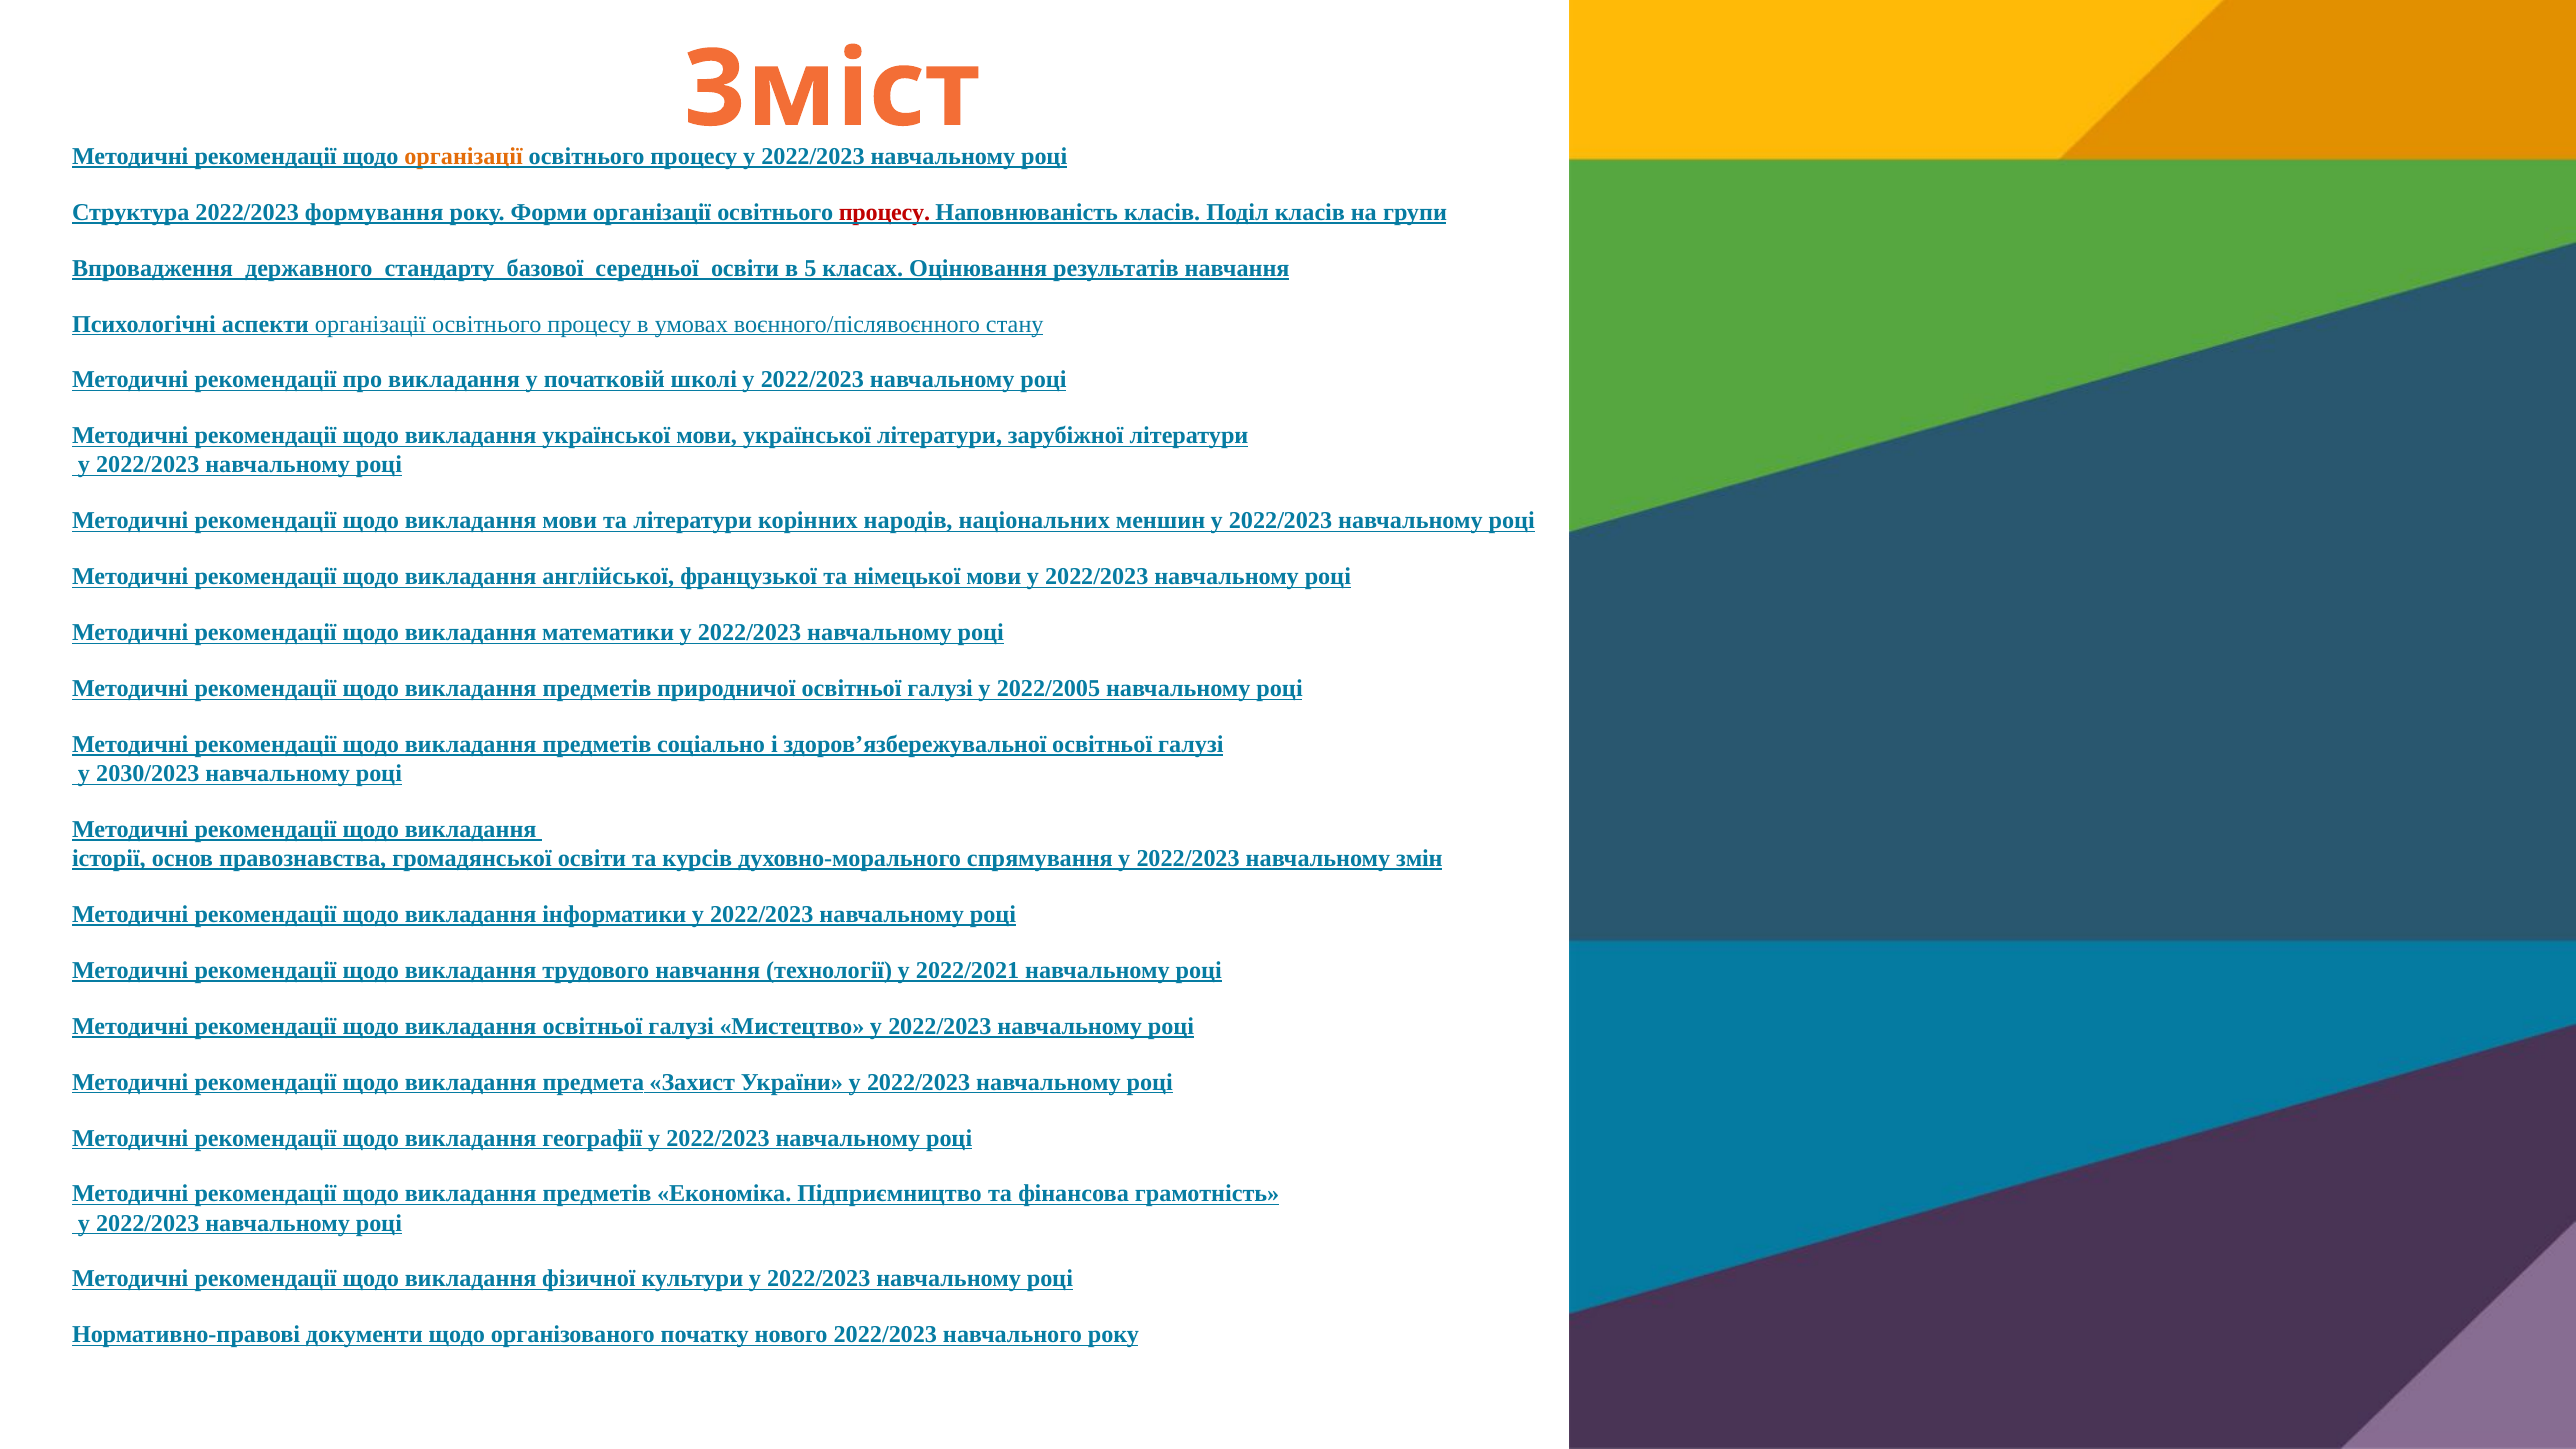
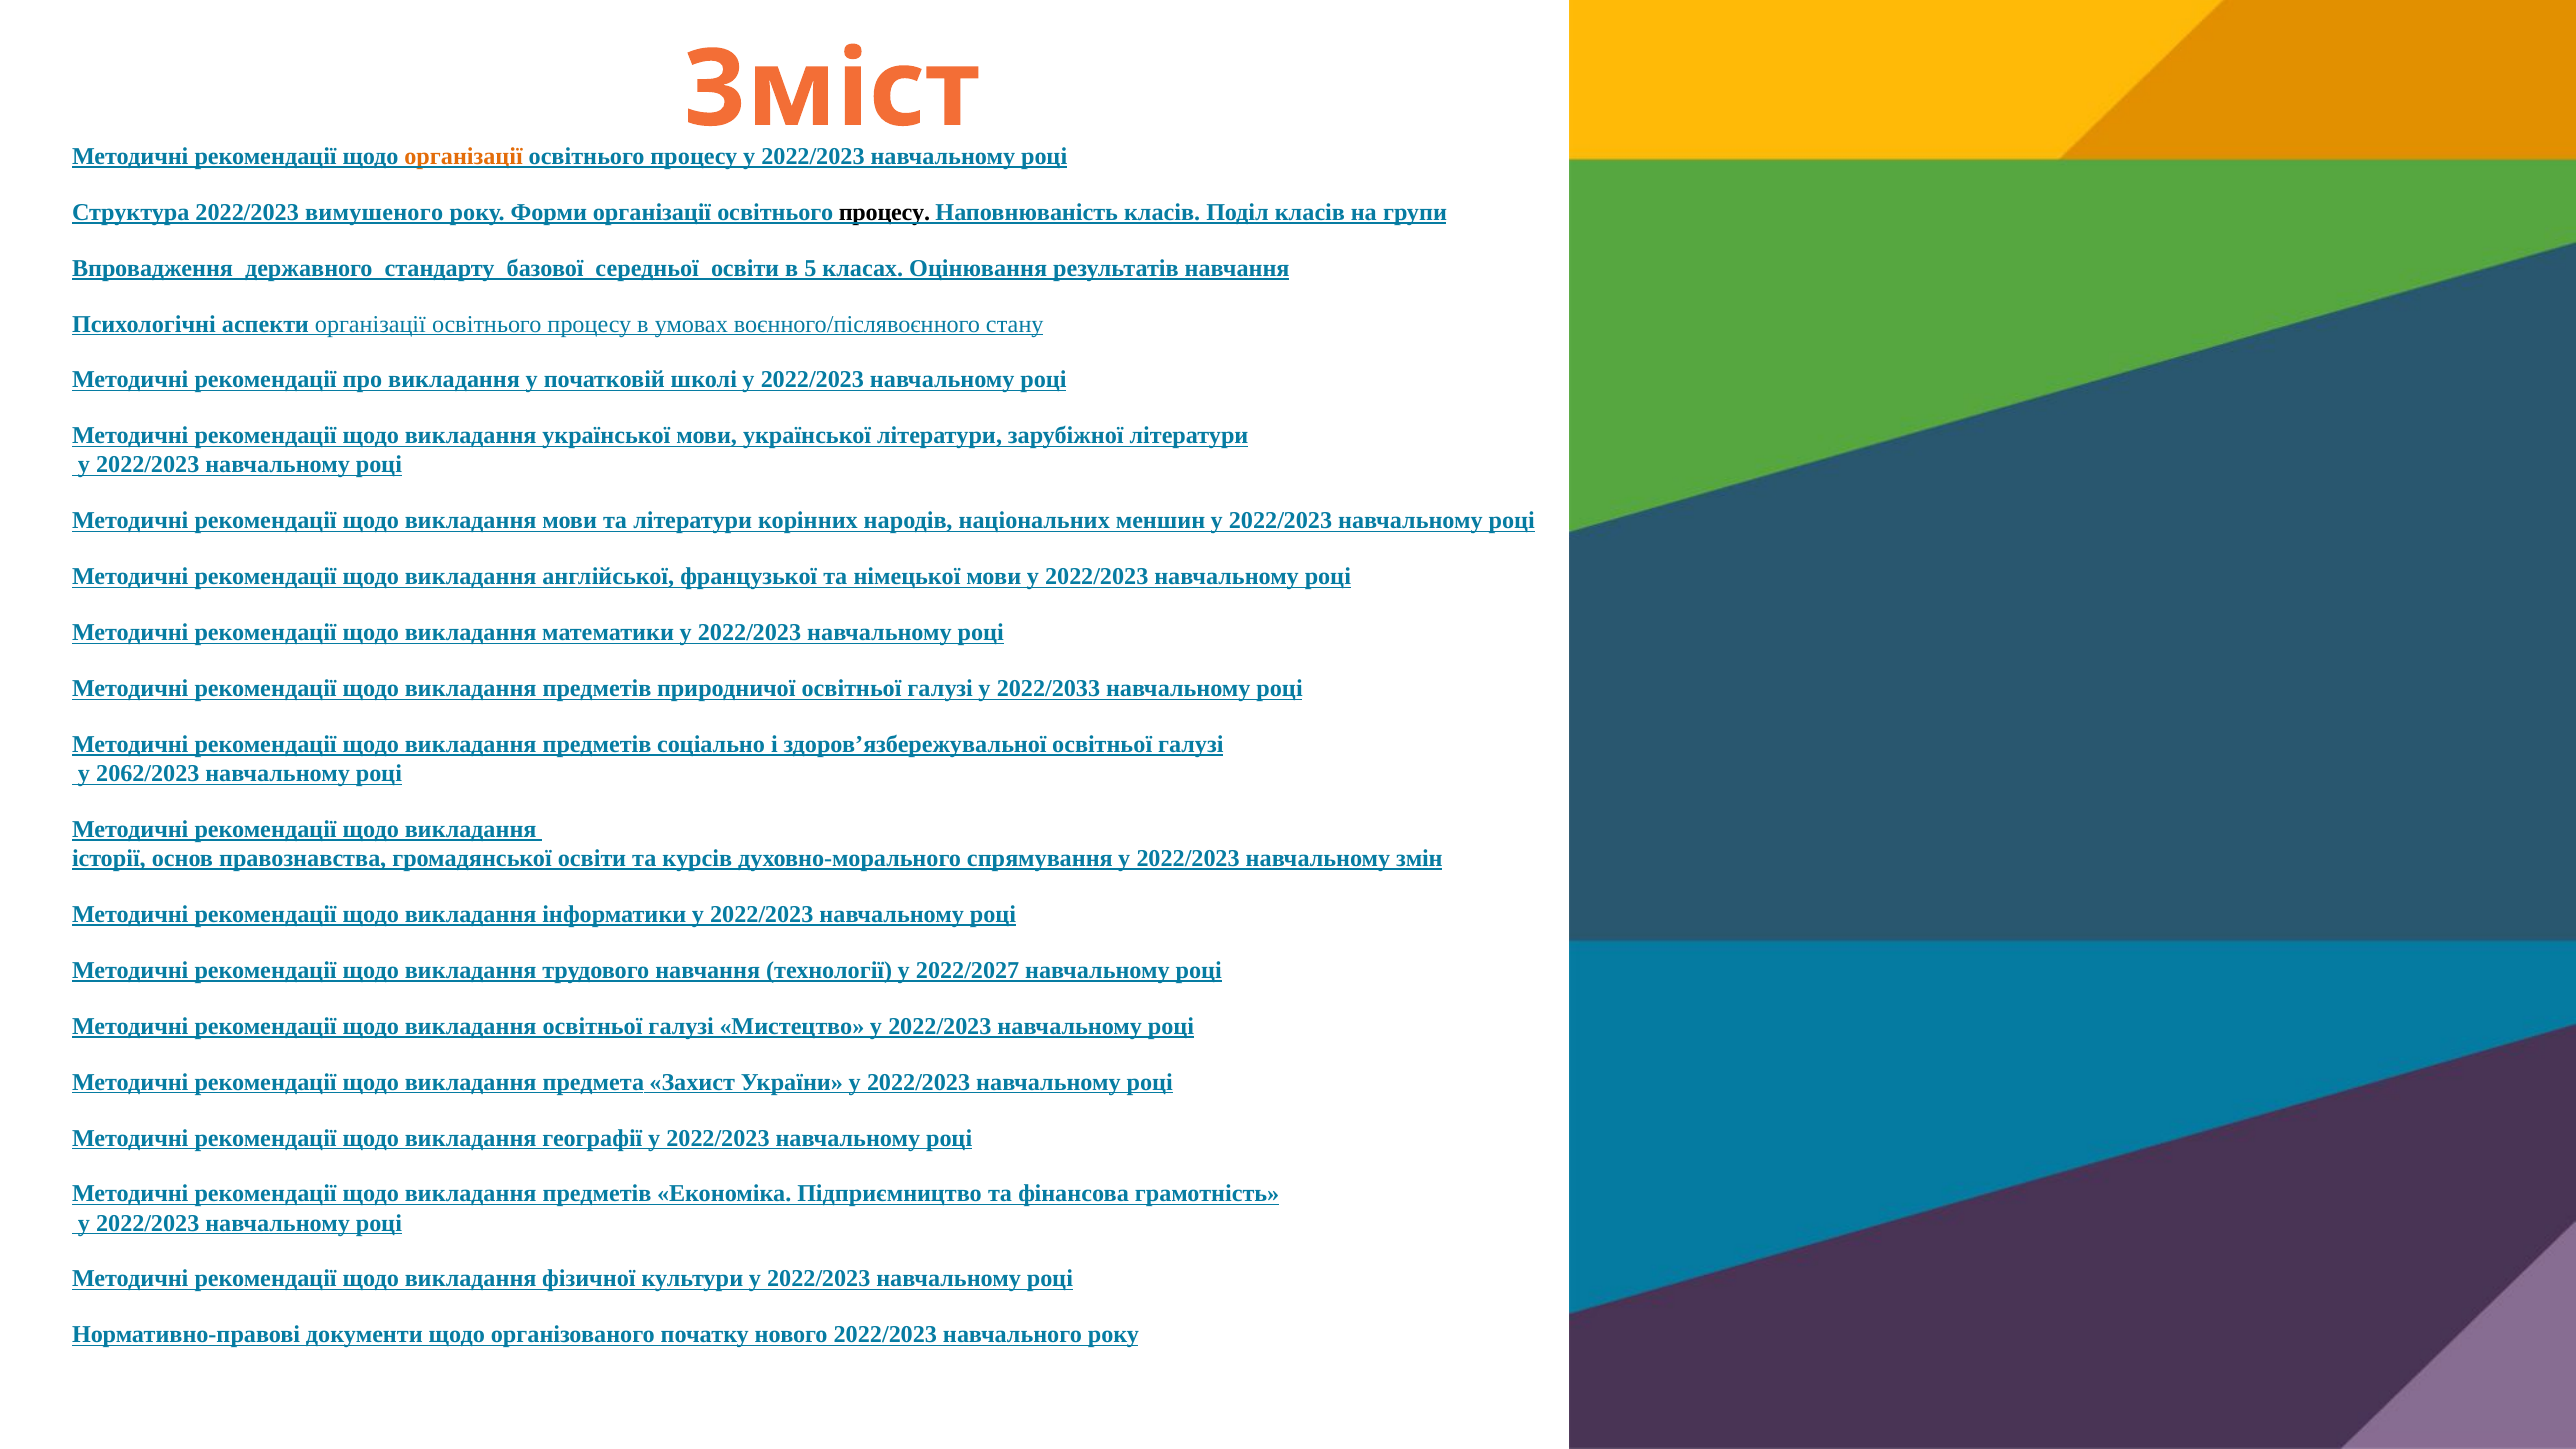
формування: формування -> вимушеного
процесу at (884, 212) colour: red -> black
2022/2005: 2022/2005 -> 2022/2033
2030/2023: 2030/2023 -> 2062/2023
2022/2021: 2022/2021 -> 2022/2027
